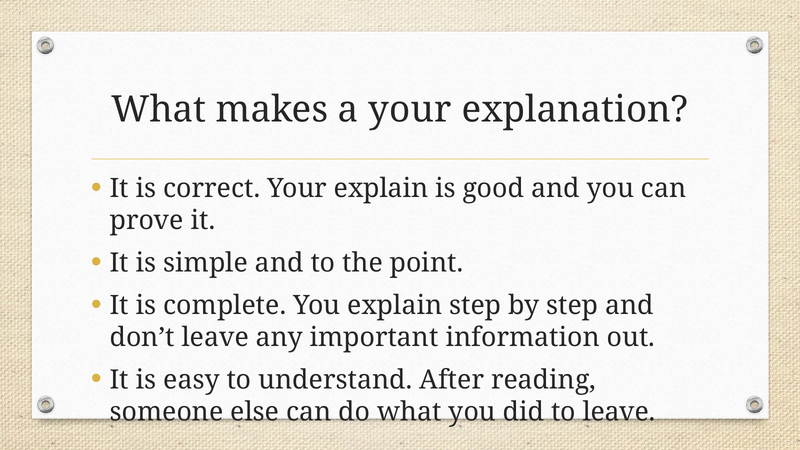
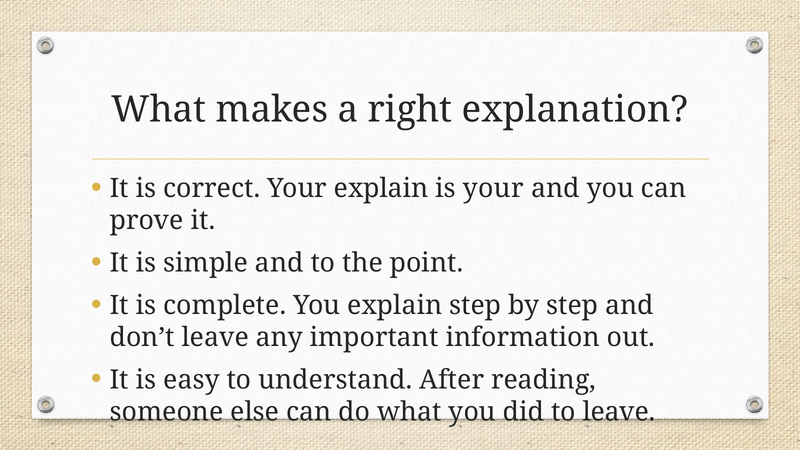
a your: your -> right
is good: good -> your
